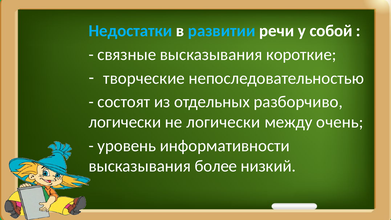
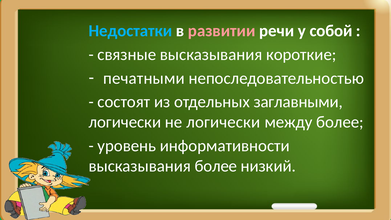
развитии colour: light blue -> pink
творческие: творческие -> печатными
разборчиво: разборчиво -> заглавными
между очень: очень -> более
